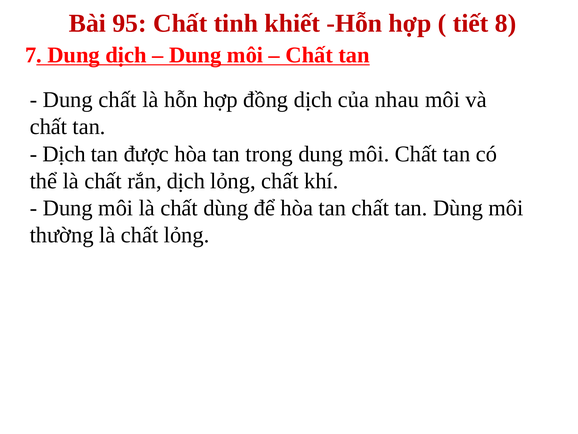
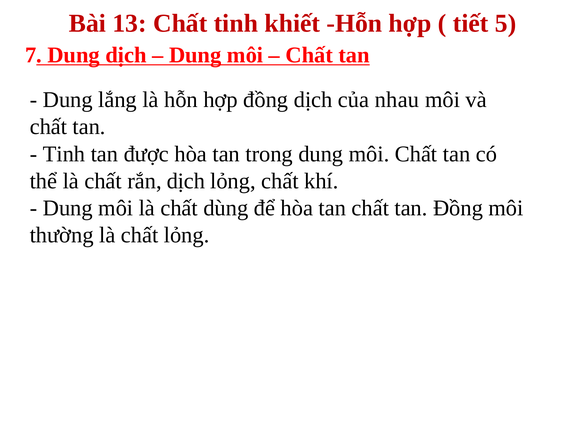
95: 95 -> 13
8: 8 -> 5
Dung chất: chất -> lắng
Dịch at (64, 154): Dịch -> Tinh
tan Dùng: Dùng -> Đồng
